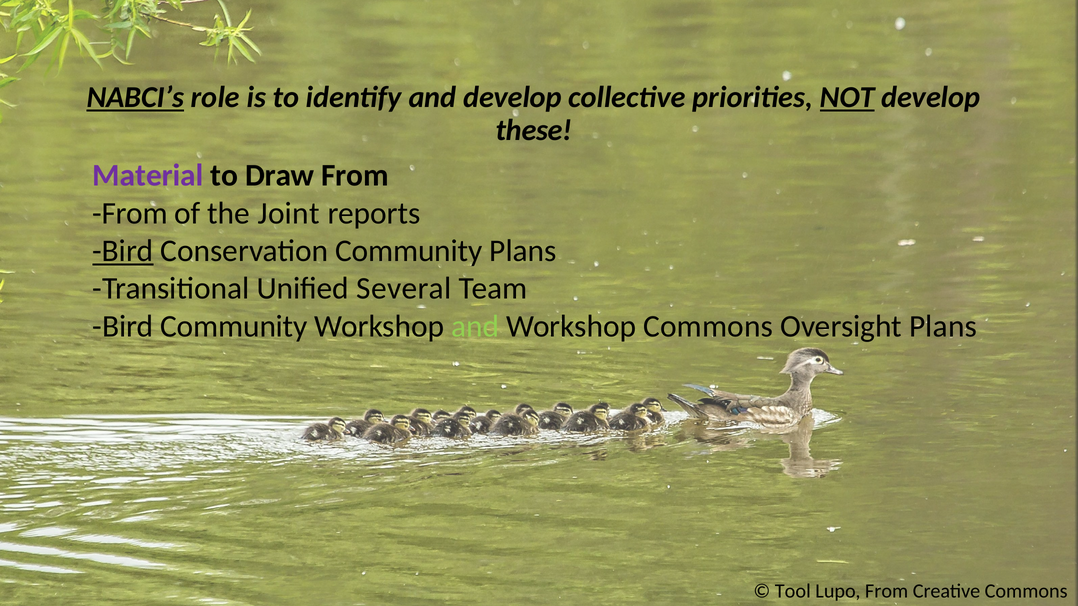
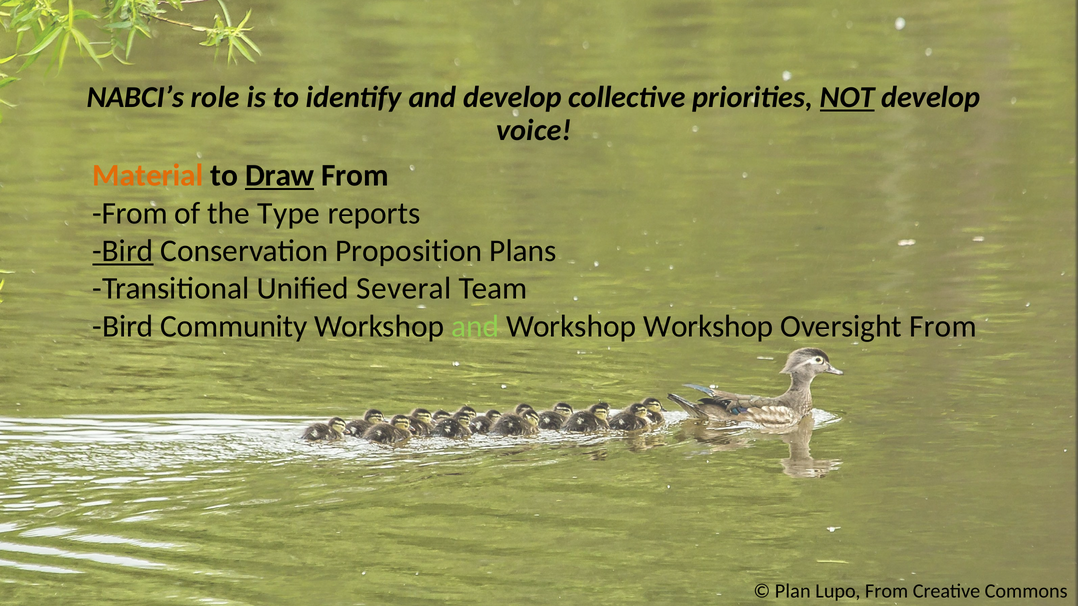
NABCI’s underline: present -> none
these: these -> voice
Material colour: purple -> orange
Draw underline: none -> present
Joint: Joint -> Type
Conservation Community: Community -> Proposition
Workshop Commons: Commons -> Workshop
Oversight Plans: Plans -> From
Tool: Tool -> Plan
